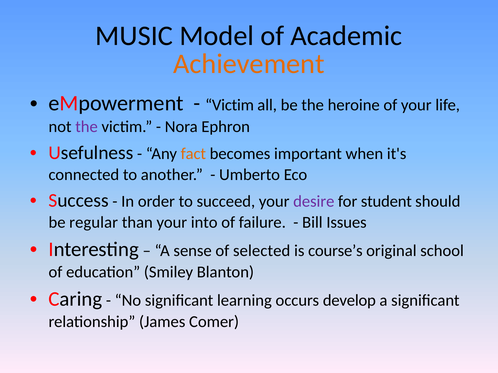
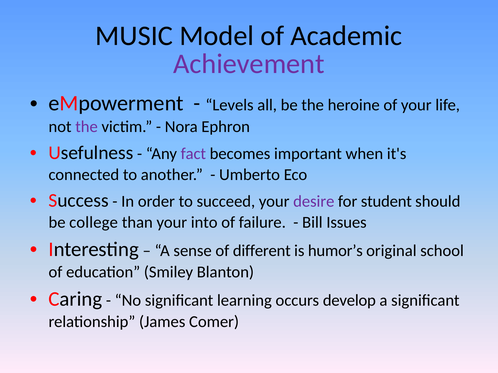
Achievement colour: orange -> purple
Victim at (230, 105): Victim -> Levels
fact colour: orange -> purple
regular: regular -> college
selected: selected -> different
course’s: course’s -> humor’s
